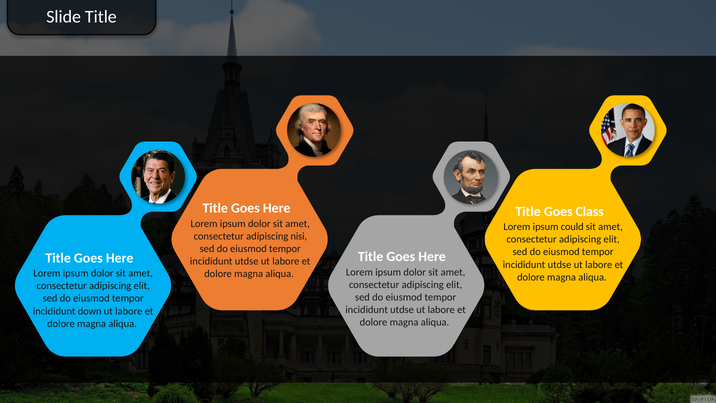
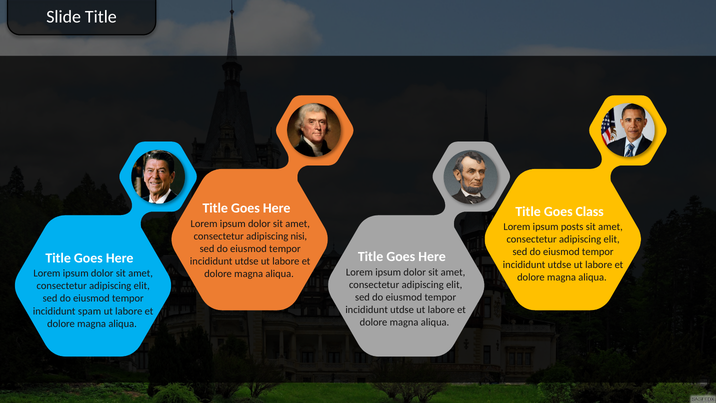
could: could -> posts
down: down -> spam
